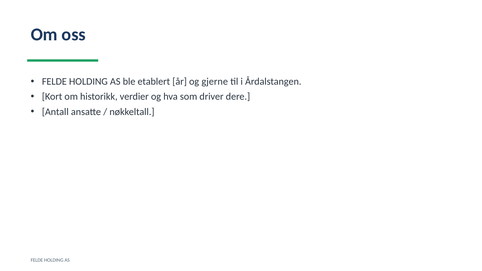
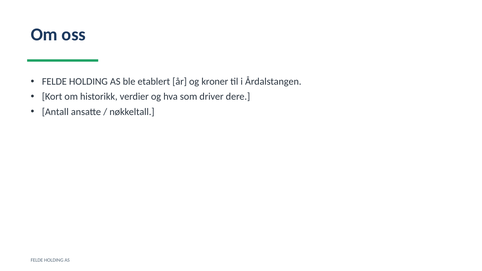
gjerne: gjerne -> kroner
